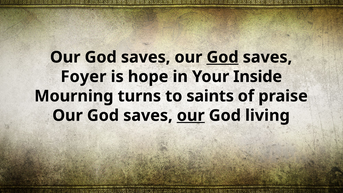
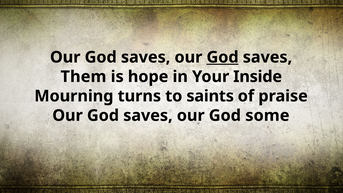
Foyer: Foyer -> Them
our at (191, 115) underline: present -> none
living: living -> some
